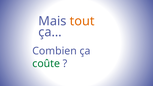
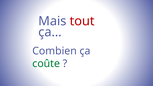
tout colour: orange -> red
